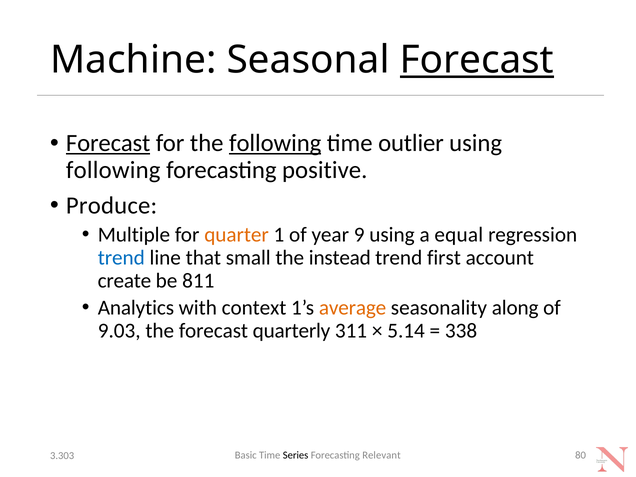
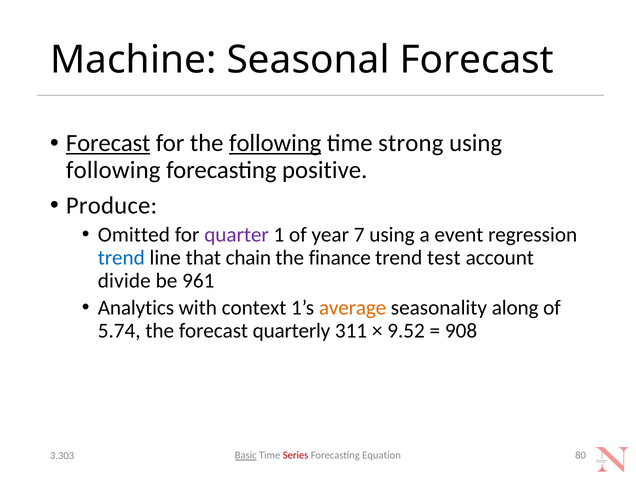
Forecast at (477, 60) underline: present -> none
outlier: outlier -> strong
Multiple: Multiple -> Omitted
quarter colour: orange -> purple
9: 9 -> 7
equal: equal -> event
small: small -> chain
instead: instead -> finance
first: first -> test
create: create -> divide
811: 811 -> 961
9.03: 9.03 -> 5.74
5.14: 5.14 -> 9.52
338: 338 -> 908
Basic underline: none -> present
Series colour: black -> red
Relevant: Relevant -> Equation
